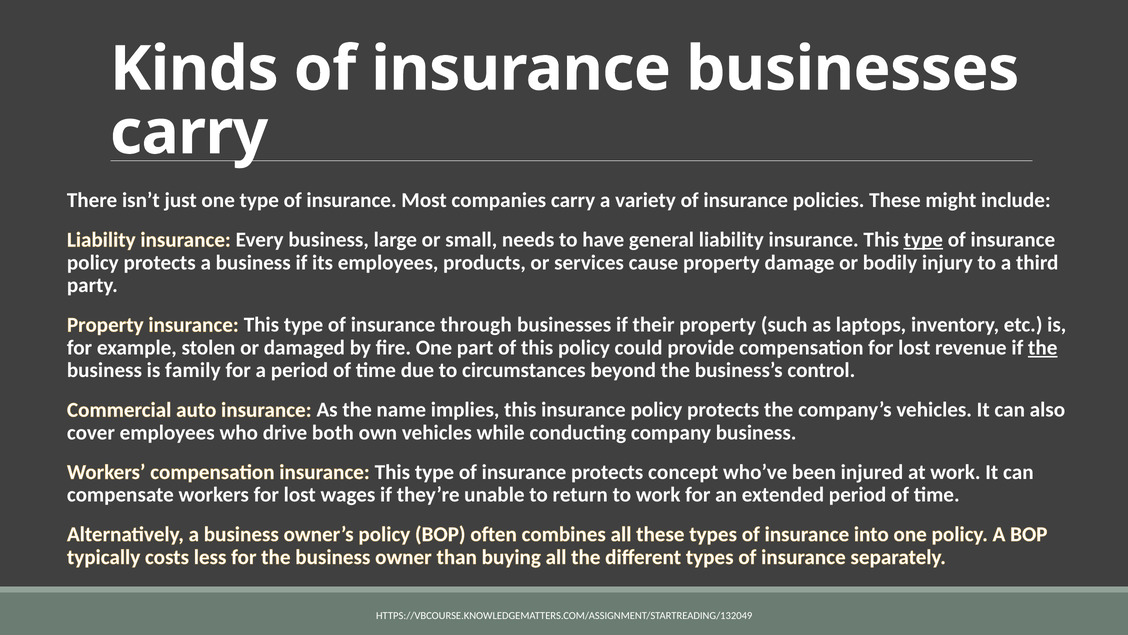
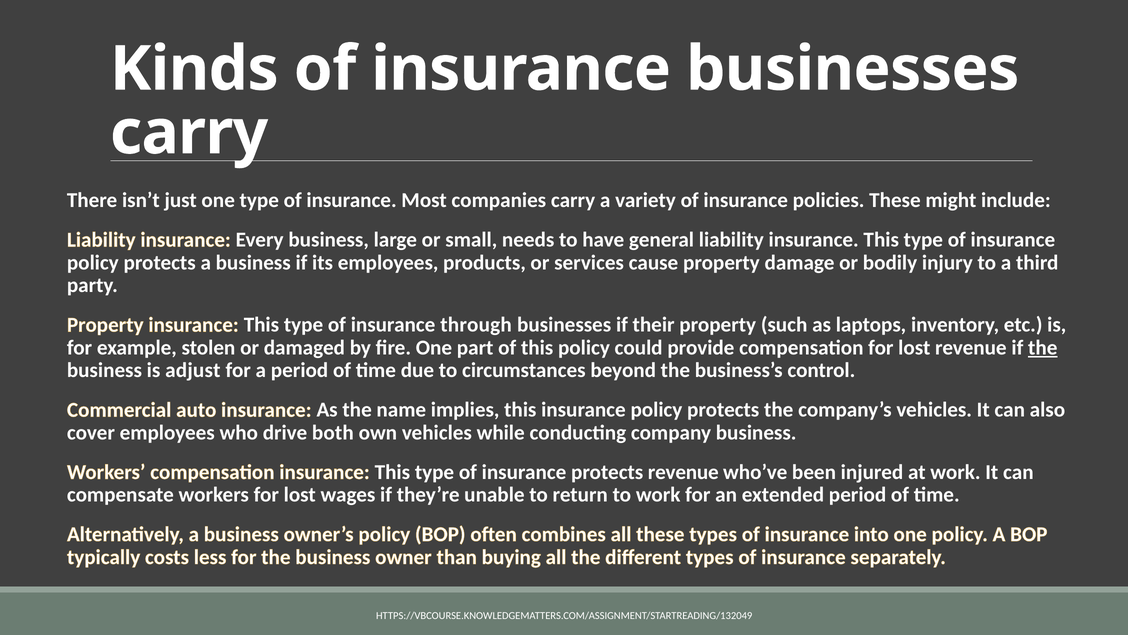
type at (923, 239) underline: present -> none
family: family -> adjust
protects concept: concept -> revenue
